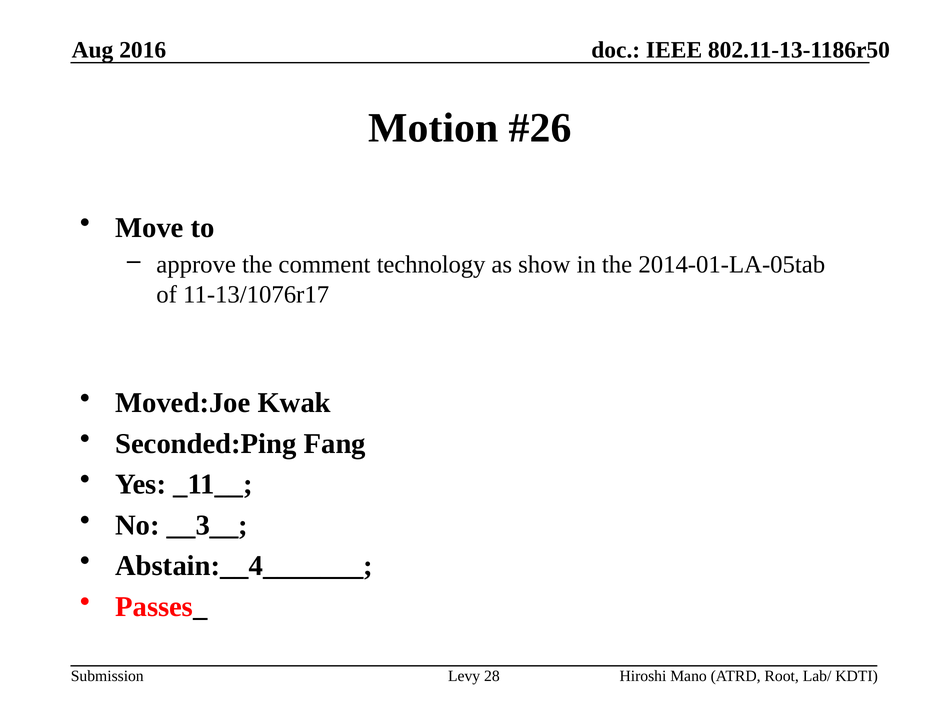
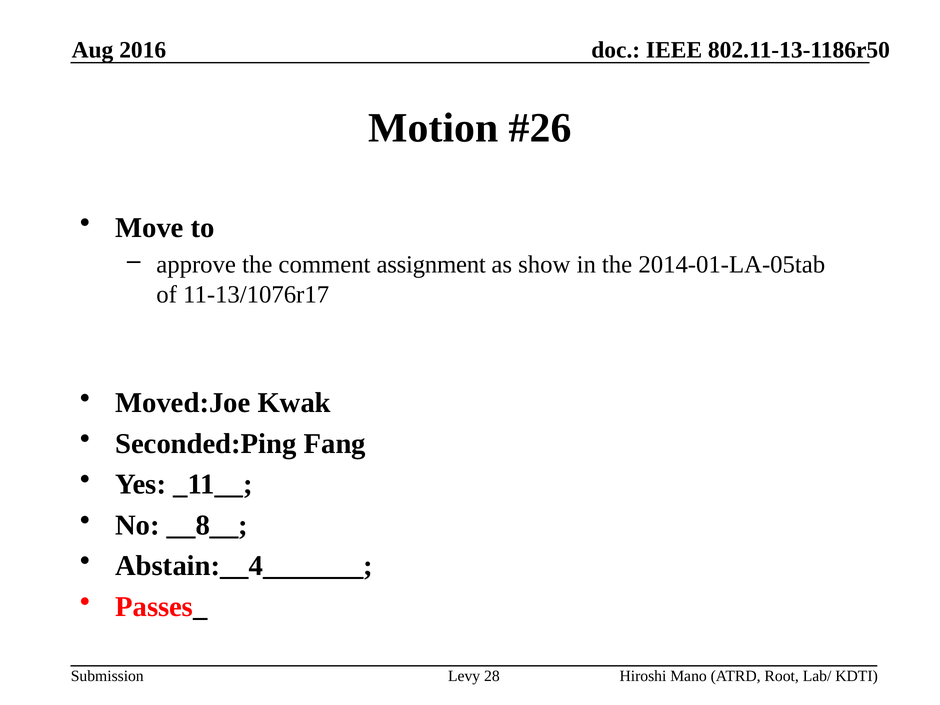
technology: technology -> assignment
__3__: __3__ -> __8__
